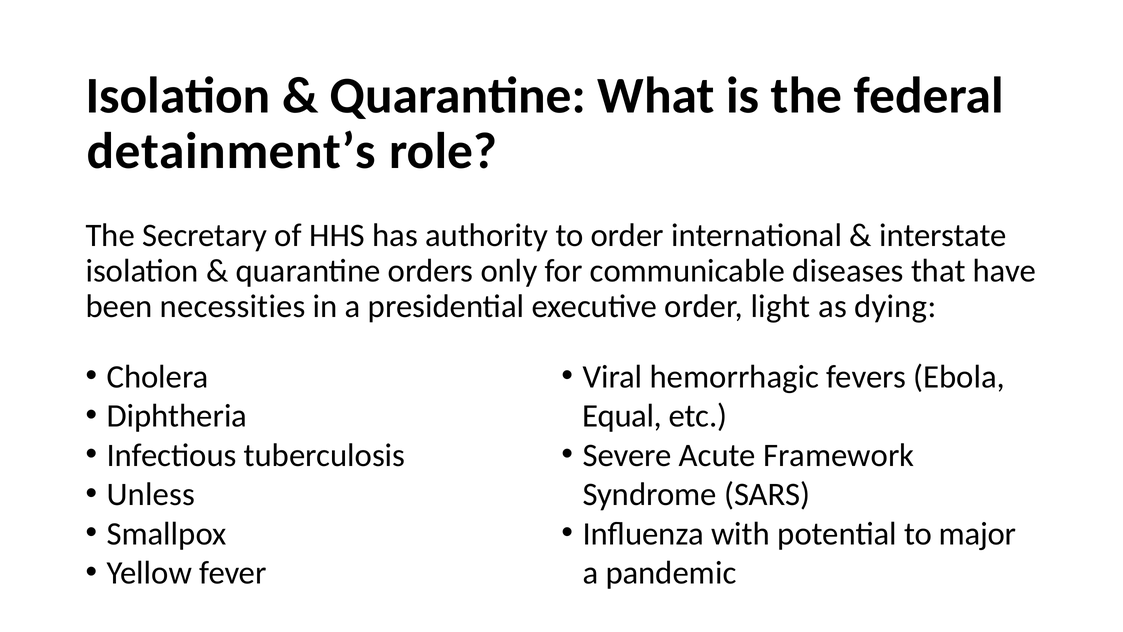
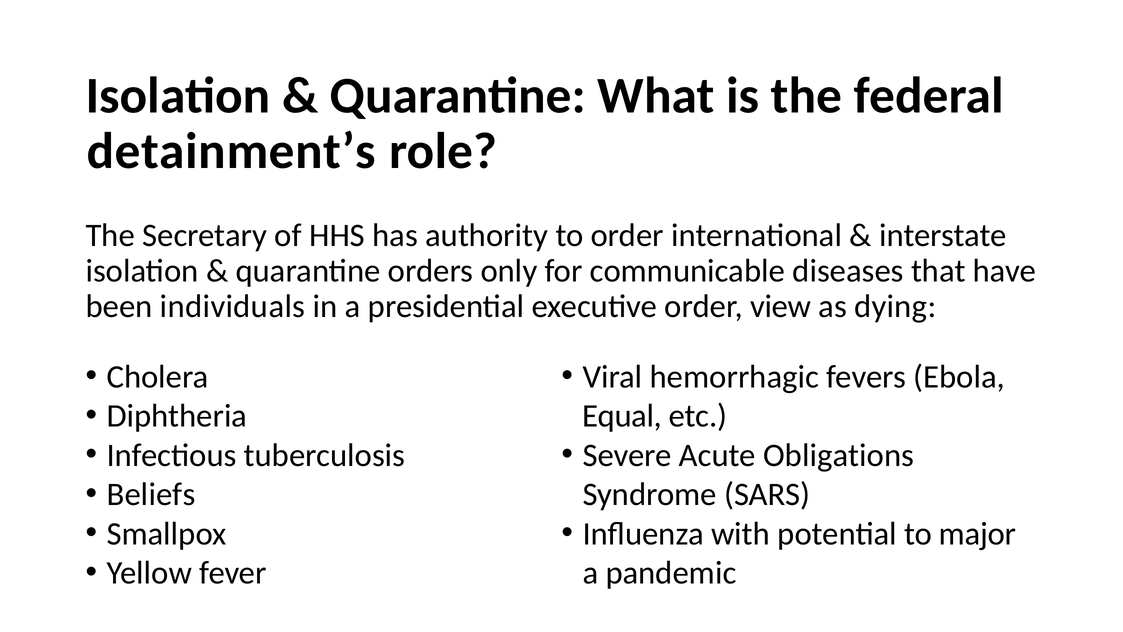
necessities: necessities -> individuals
light: light -> view
Framework: Framework -> Obligations
Unless: Unless -> Beliefs
